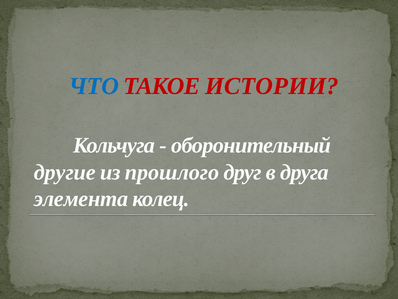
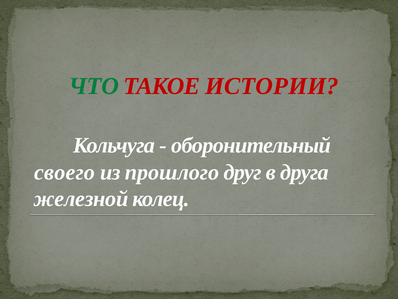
ЧТО colour: blue -> green
другие: другие -> своего
элемента: элемента -> железной
